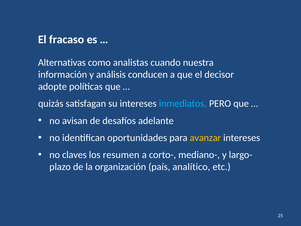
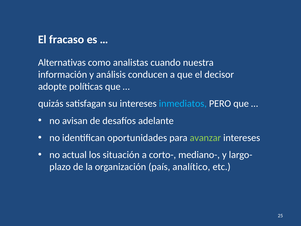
avanzar colour: yellow -> light green
claves: claves -> actual
resumen: resumen -> situación
